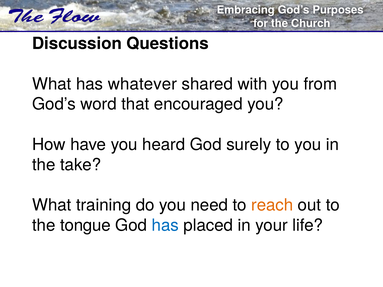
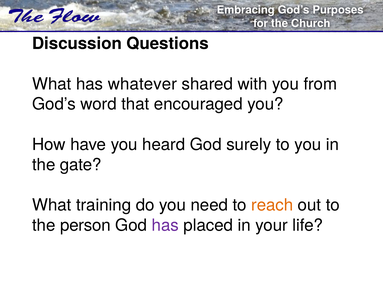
take: take -> gate
tongue: tongue -> person
has at (165, 226) colour: blue -> purple
